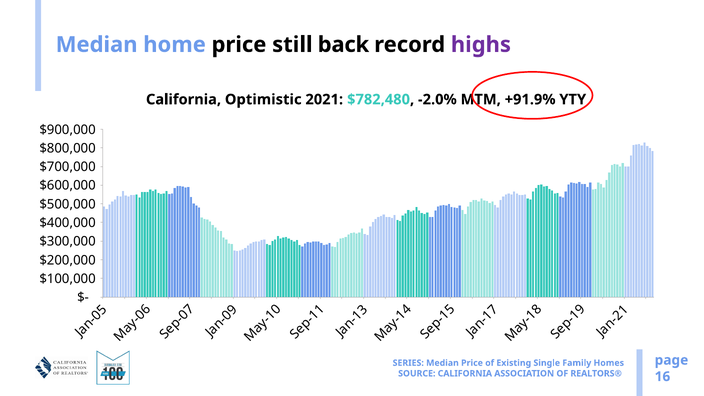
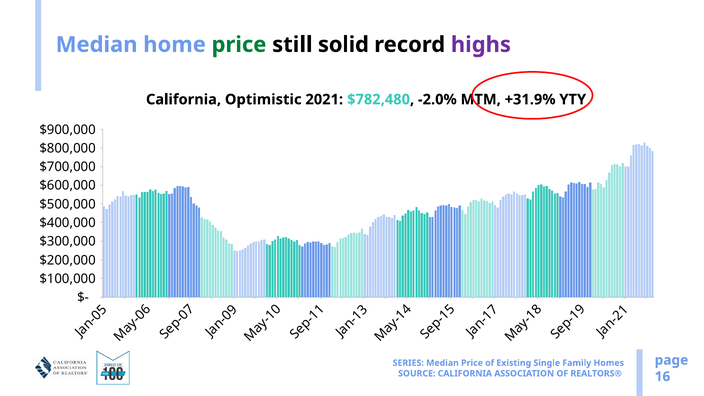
price at (239, 45) colour: black -> green
back: back -> solid
+91.9%: +91.9% -> +31.9%
